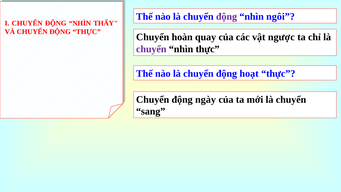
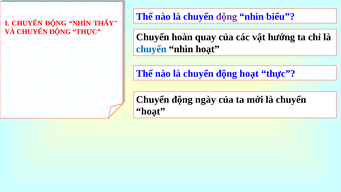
ngôi: ngôi -> biểu
ngược: ngược -> hướng
chuyển at (151, 49) colour: purple -> blue
nhìn thực: thực -> hoạt
sang at (151, 111): sang -> hoạt
